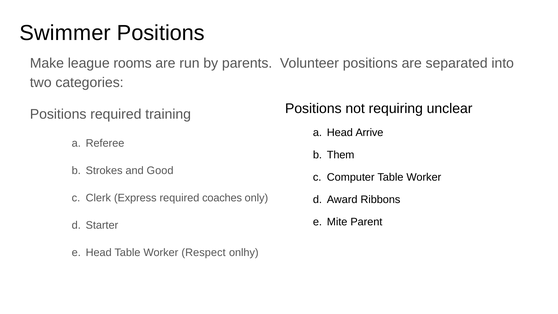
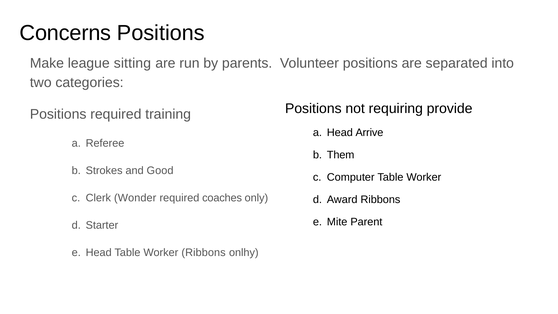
Swimmer: Swimmer -> Concerns
rooms: rooms -> sitting
unclear: unclear -> provide
Express: Express -> Wonder
Worker Respect: Respect -> Ribbons
